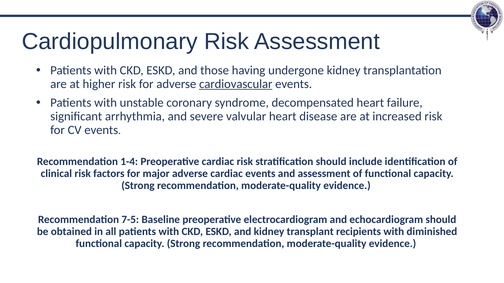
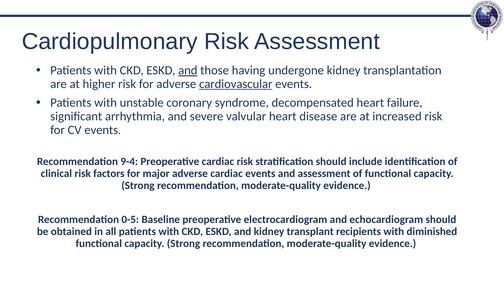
and at (188, 71) underline: none -> present
1-4: 1-4 -> 9-4
7-5: 7-5 -> 0-5
